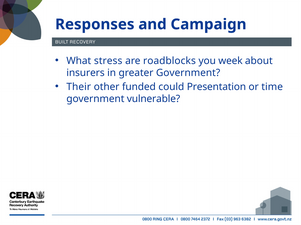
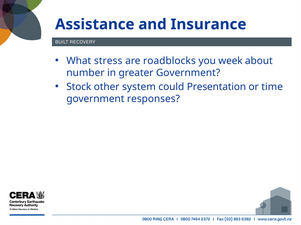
Responses: Responses -> Assistance
Campaign: Campaign -> Insurance
insurers: insurers -> number
Their: Their -> Stock
funded: funded -> system
vulnerable: vulnerable -> responses
